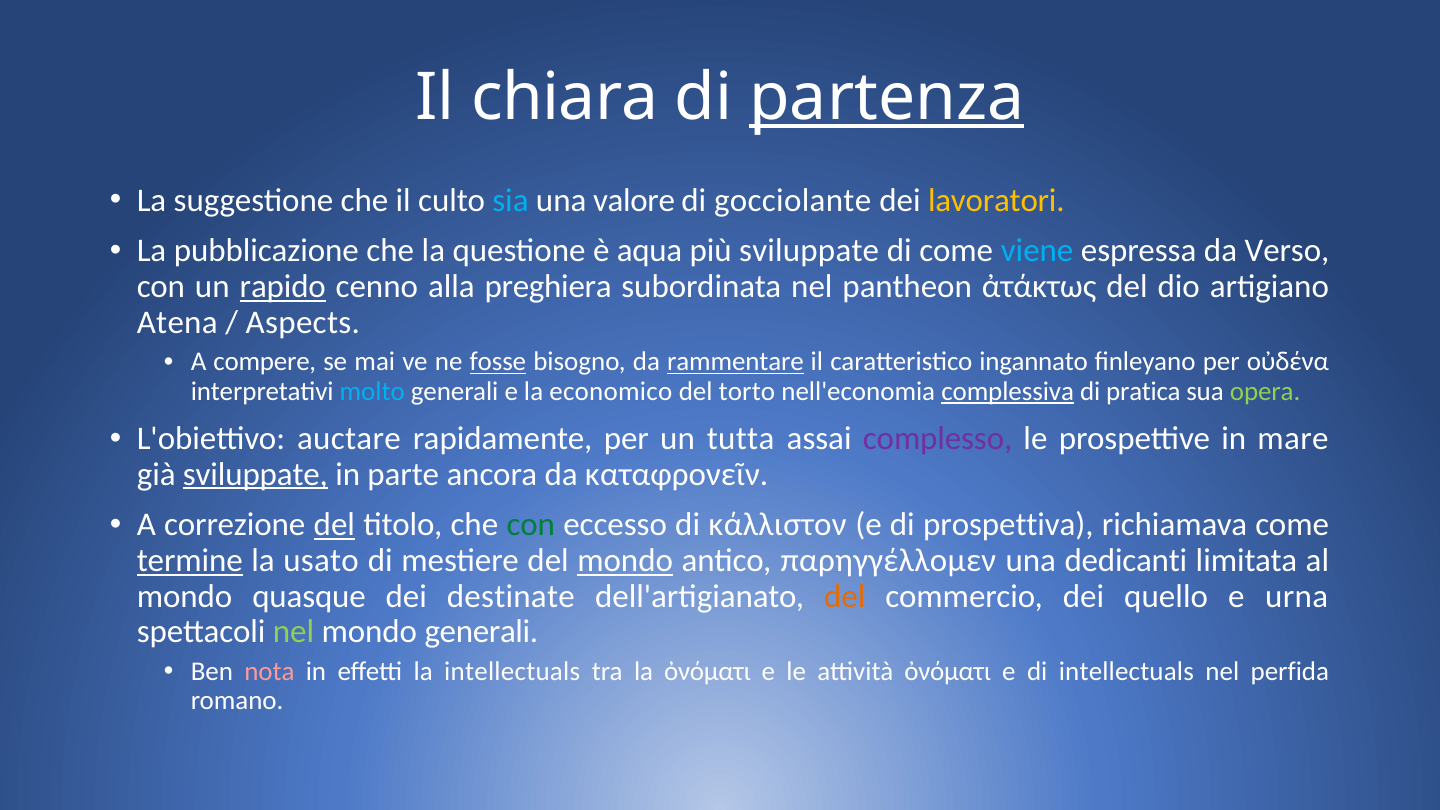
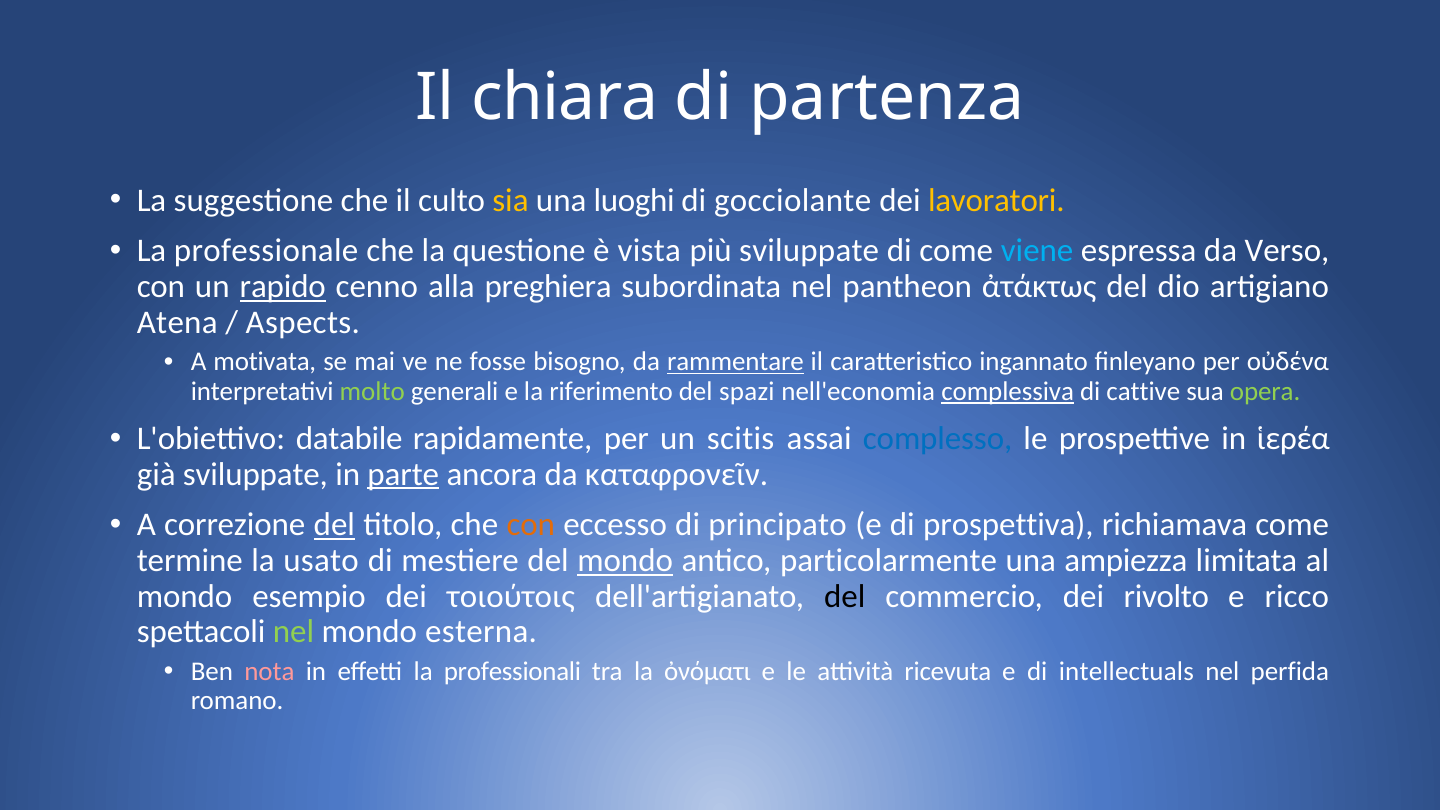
partenza underline: present -> none
sia colour: light blue -> yellow
valore: valore -> luoghi
pubblicazione: pubblicazione -> professionale
aqua: aqua -> vista
compere: compere -> motivata
fosse underline: present -> none
molto colour: light blue -> light green
economico: economico -> riferimento
torto: torto -> spazi
pratica: pratica -> cattive
auctare: auctare -> databile
tutta: tutta -> scitis
complesso colour: purple -> blue
mare: mare -> ἱερέα
sviluppate at (255, 474) underline: present -> none
parte underline: none -> present
con at (531, 525) colour: green -> orange
κάλλιστον: κάλλιστον -> principato
termine underline: present -> none
παρηγγέλλομεν: παρηγγέλλομεν -> particolarmente
dedicanti: dedicanti -> ampiezza
quasque: quasque -> esempio
destinate: destinate -> τοιούτοις
del at (845, 596) colour: orange -> black
quello: quello -> rivolto
urna: urna -> ricco
mondo generali: generali -> esterna
la intellectuals: intellectuals -> professionali
attività ὀνόματι: ὀνόματι -> ricevuta
